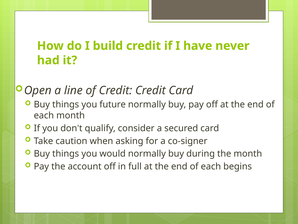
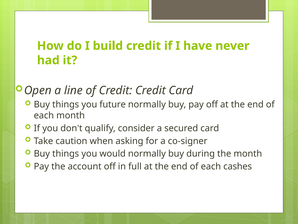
begins: begins -> cashes
